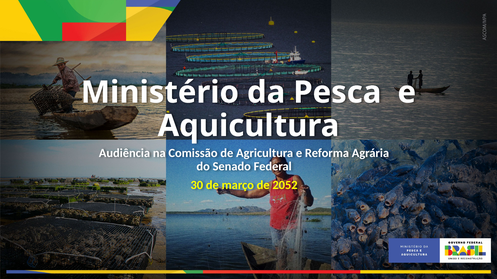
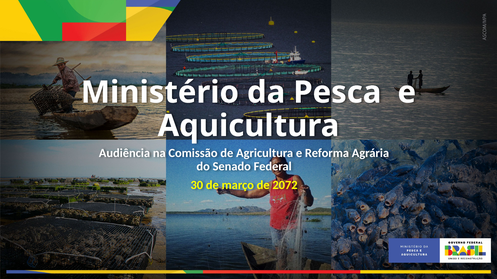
2052: 2052 -> 2072
